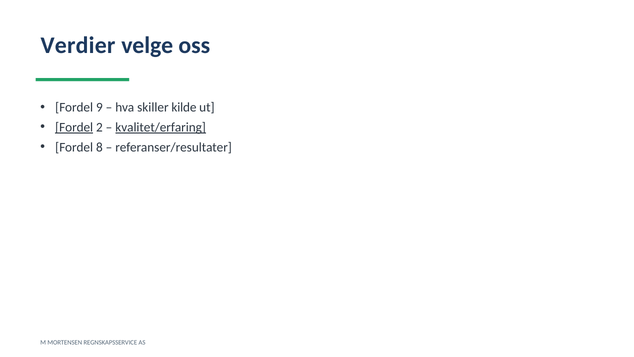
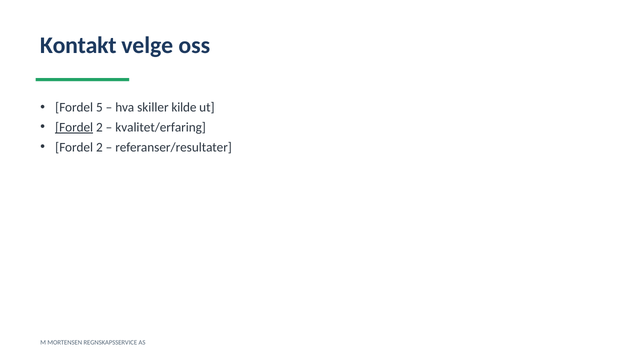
Verdier: Verdier -> Kontakt
9: 9 -> 5
kvalitet/erfaring underline: present -> none
8 at (99, 147): 8 -> 2
